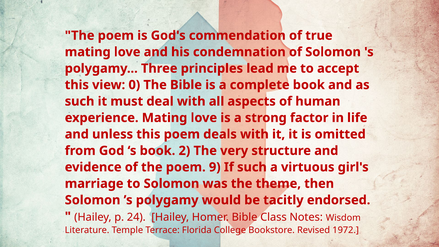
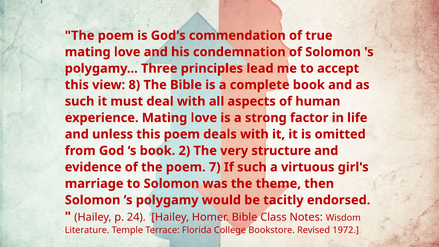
0: 0 -> 8
9: 9 -> 7
